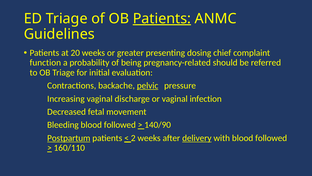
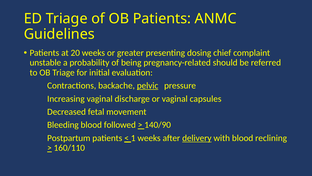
Patients at (162, 18) underline: present -> none
function: function -> unstable
infection: infection -> capsules
Postpartum underline: present -> none
2: 2 -> 1
with blood followed: followed -> reclining
